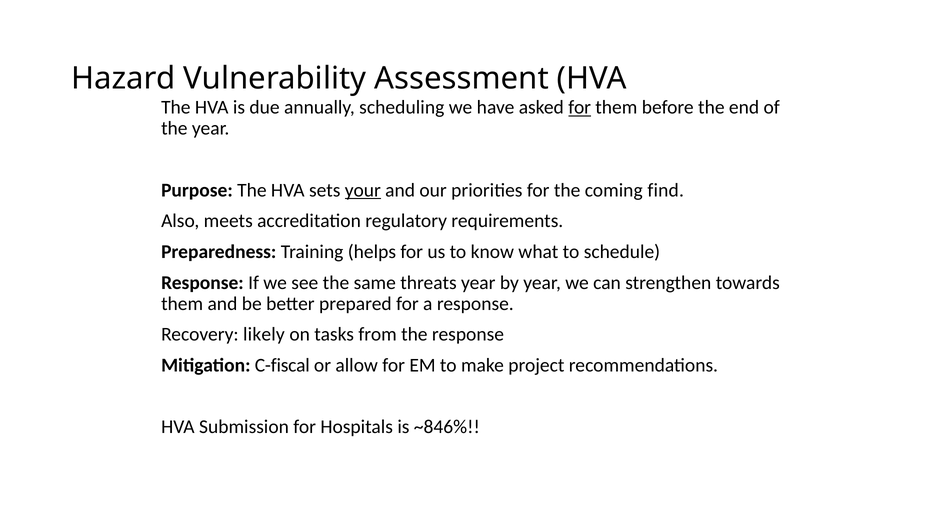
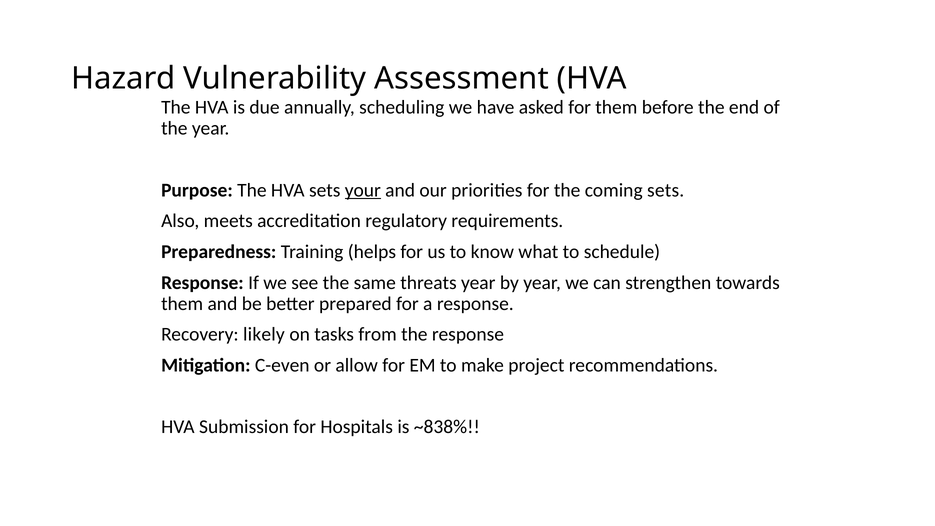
for at (580, 107) underline: present -> none
coming find: find -> sets
C-fiscal: C-fiscal -> C-even
~846%: ~846% -> ~838%
